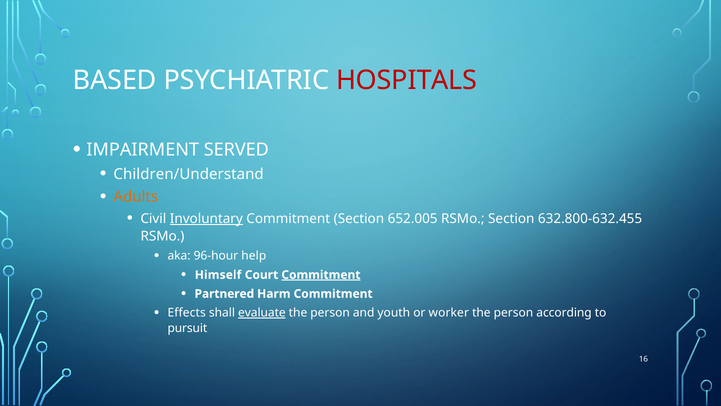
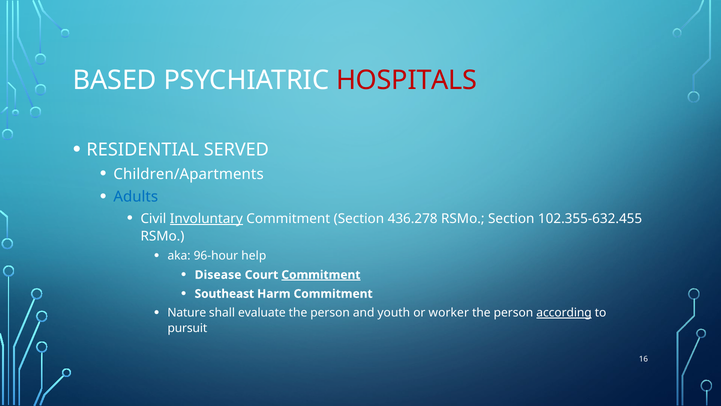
IMPAIRMENT: IMPAIRMENT -> RESIDENTIAL
Children/Understand: Children/Understand -> Children/Apartments
Adults colour: orange -> blue
652.005: 652.005 -> 436.278
632.800-632.455: 632.800-632.455 -> 102.355-632.455
Himself: Himself -> Disease
Partnered: Partnered -> Southeast
Effects: Effects -> Nature
evaluate underline: present -> none
according underline: none -> present
